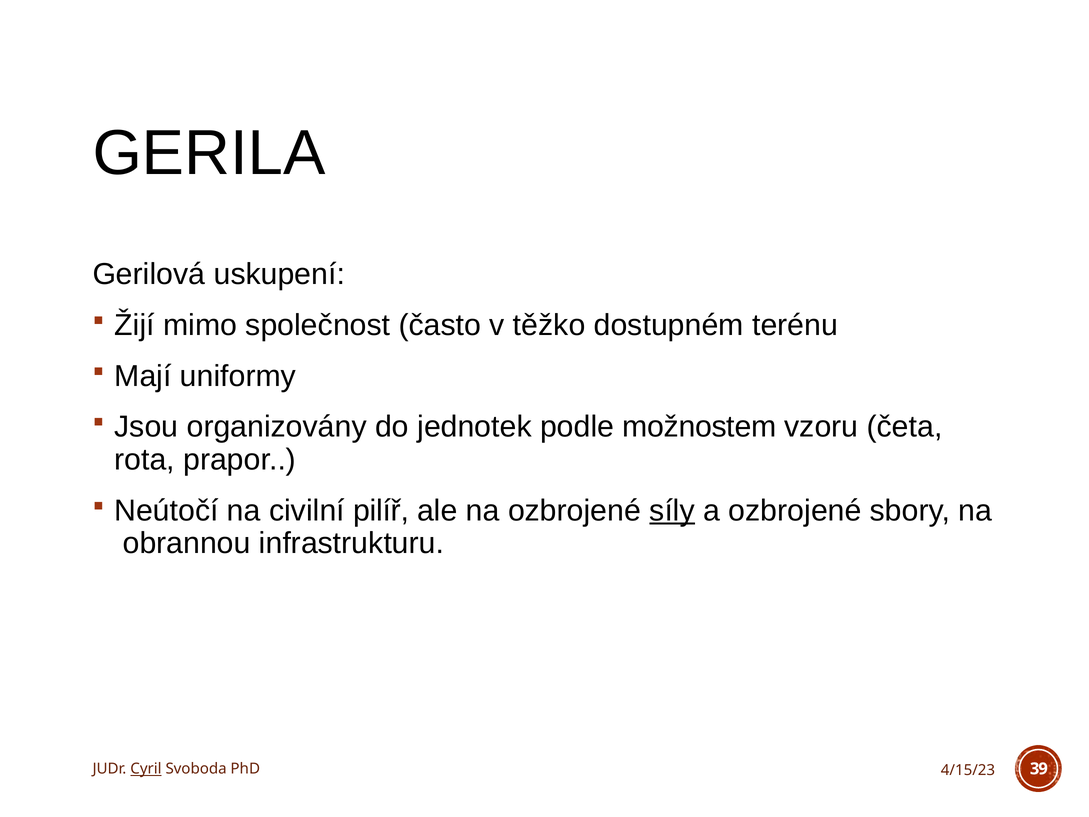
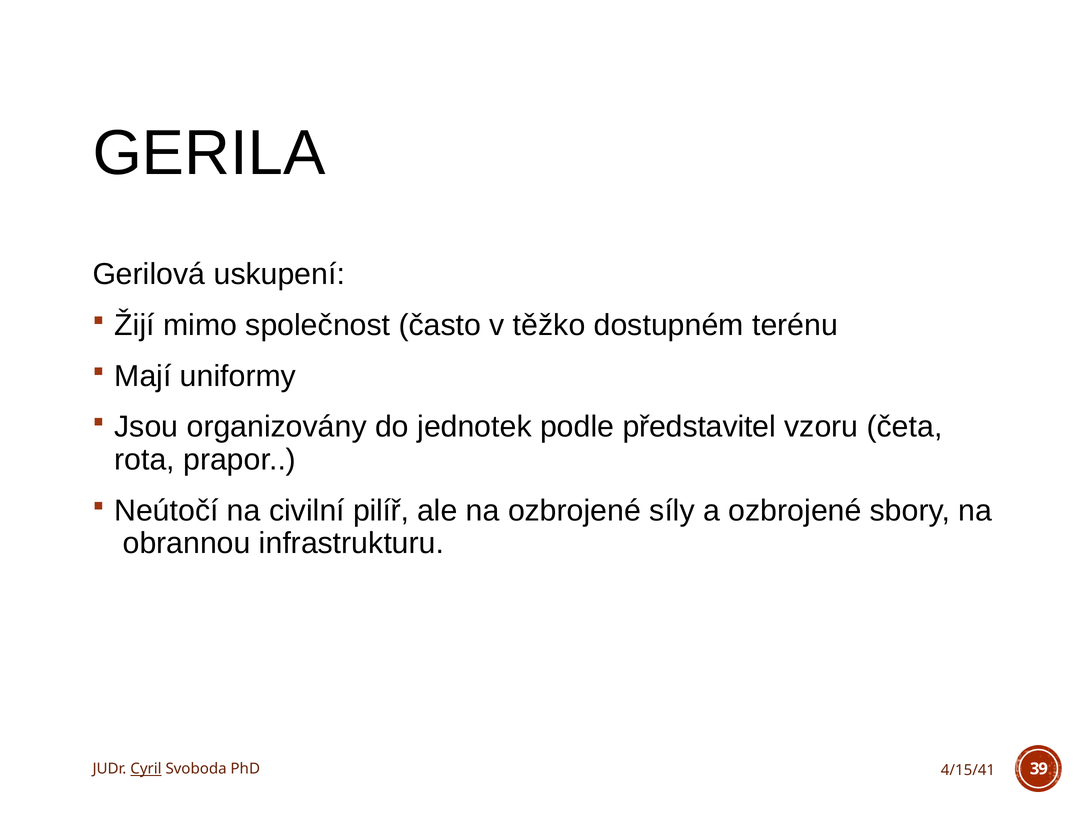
možnostem: možnostem -> představitel
síly underline: present -> none
4/15/23: 4/15/23 -> 4/15/41
